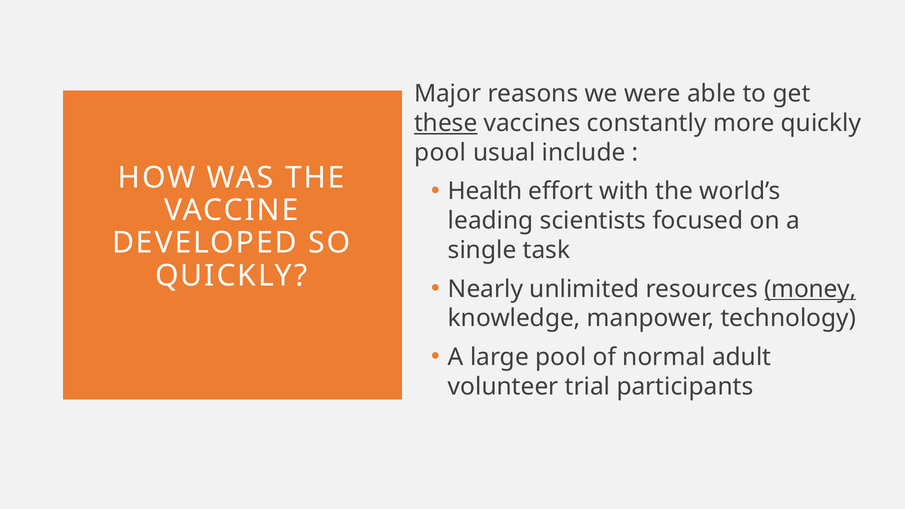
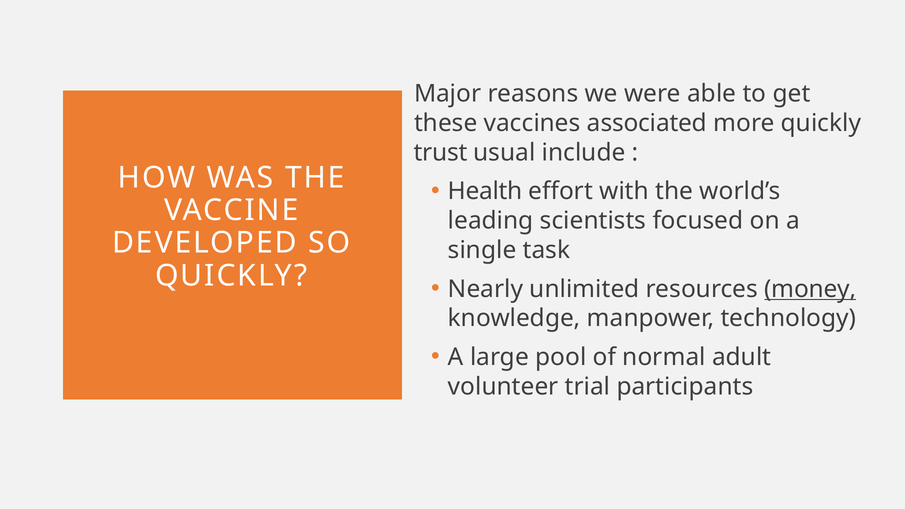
these underline: present -> none
constantly: constantly -> associated
pool at (440, 153): pool -> trust
